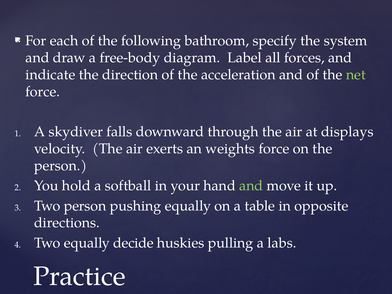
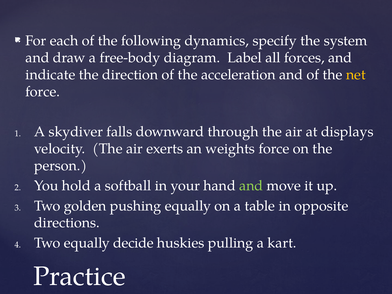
bathroom: bathroom -> dynamics
net colour: light green -> yellow
Two person: person -> golden
labs: labs -> kart
